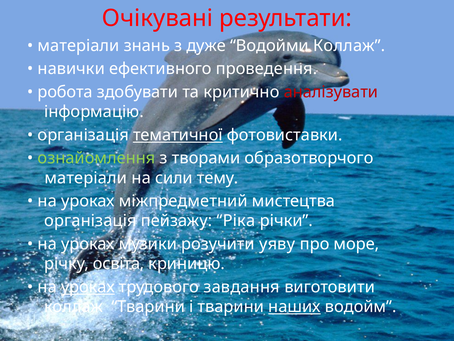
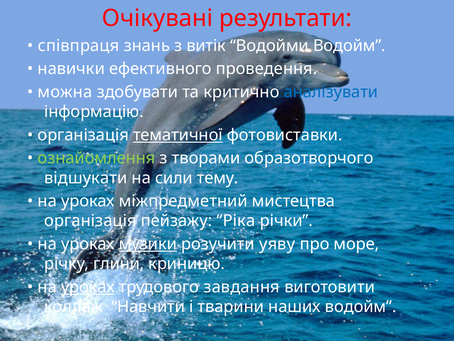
матеріали at (79, 46): матеріали -> співпраця
дуже: дуже -> витік
Водойми Коллаж: Коллаж -> Водойм
робота: робота -> можна
аналізувати colour: red -> blue
матеріали at (86, 178): матеріали -> відшукати
музики underline: none -> present
освіта: освіта -> глини
коллаж Тварини: Тварини -> Навчити
наших underline: present -> none
